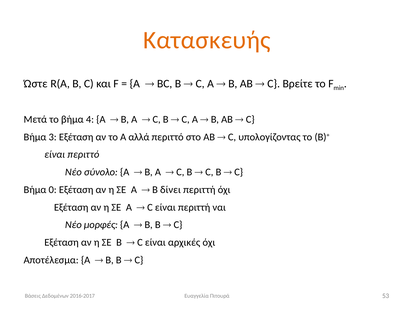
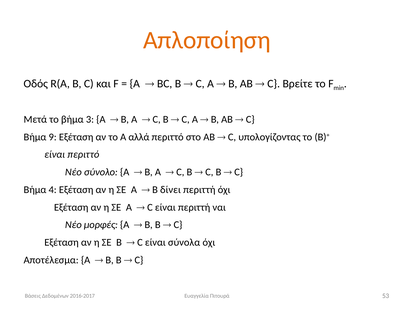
Κατασκευής: Κατασκευής -> Απλοποίηση
Ώστε: Ώστε -> Οδός
4: 4 -> 3
3: 3 -> 9
0: 0 -> 4
αρχικές: αρχικές -> σύνολα
